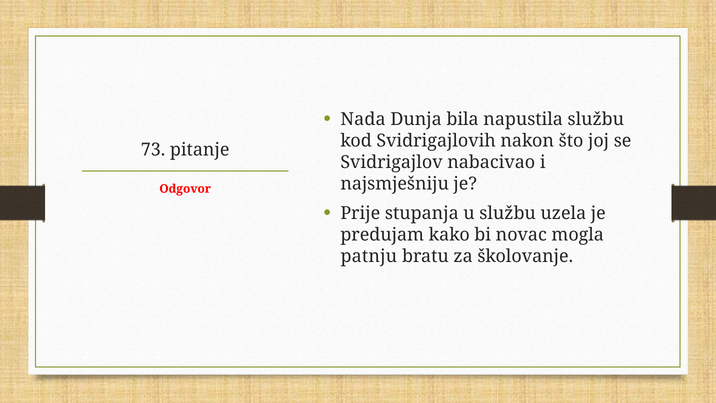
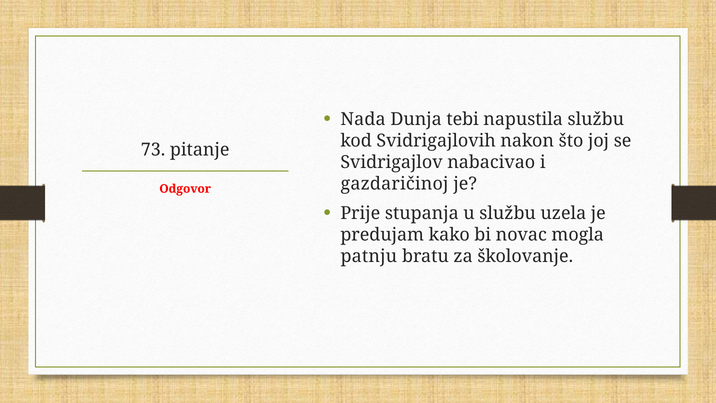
bila: bila -> tebi
najsmješniju: najsmješniju -> gazdaričinoj
